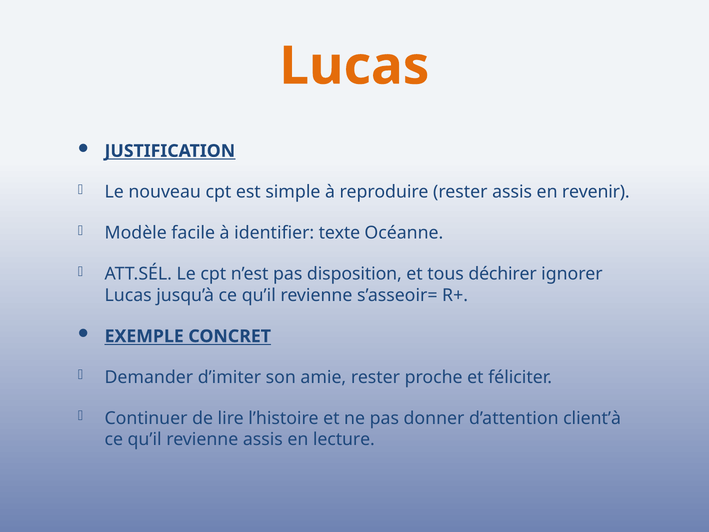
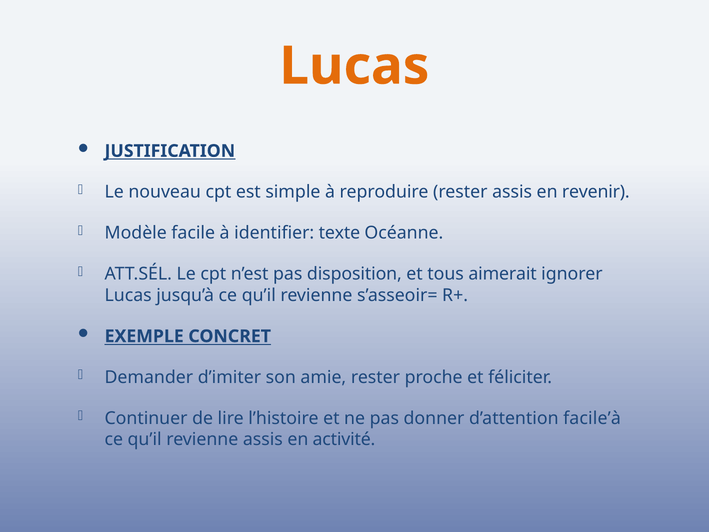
déchirer: déchirer -> aimerait
client’à: client’à -> facile’à
lecture: lecture -> activité
